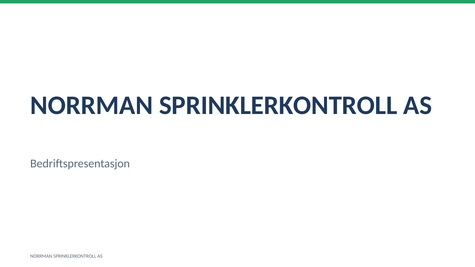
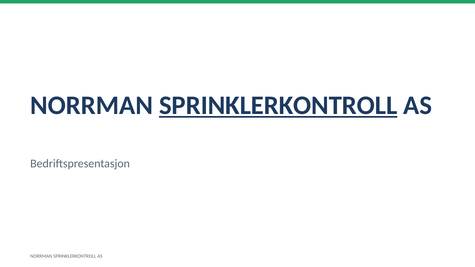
SPRINKLERKONTROLL at (278, 105) underline: none -> present
